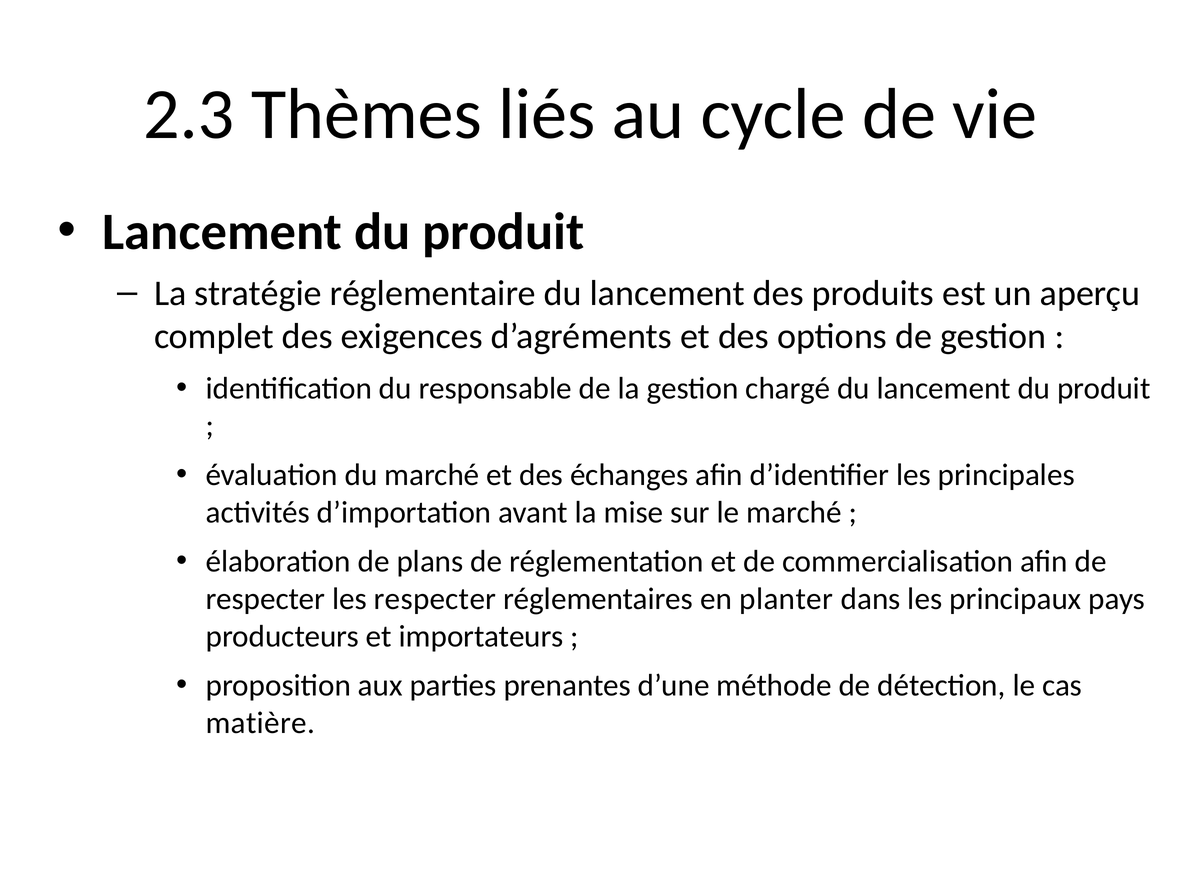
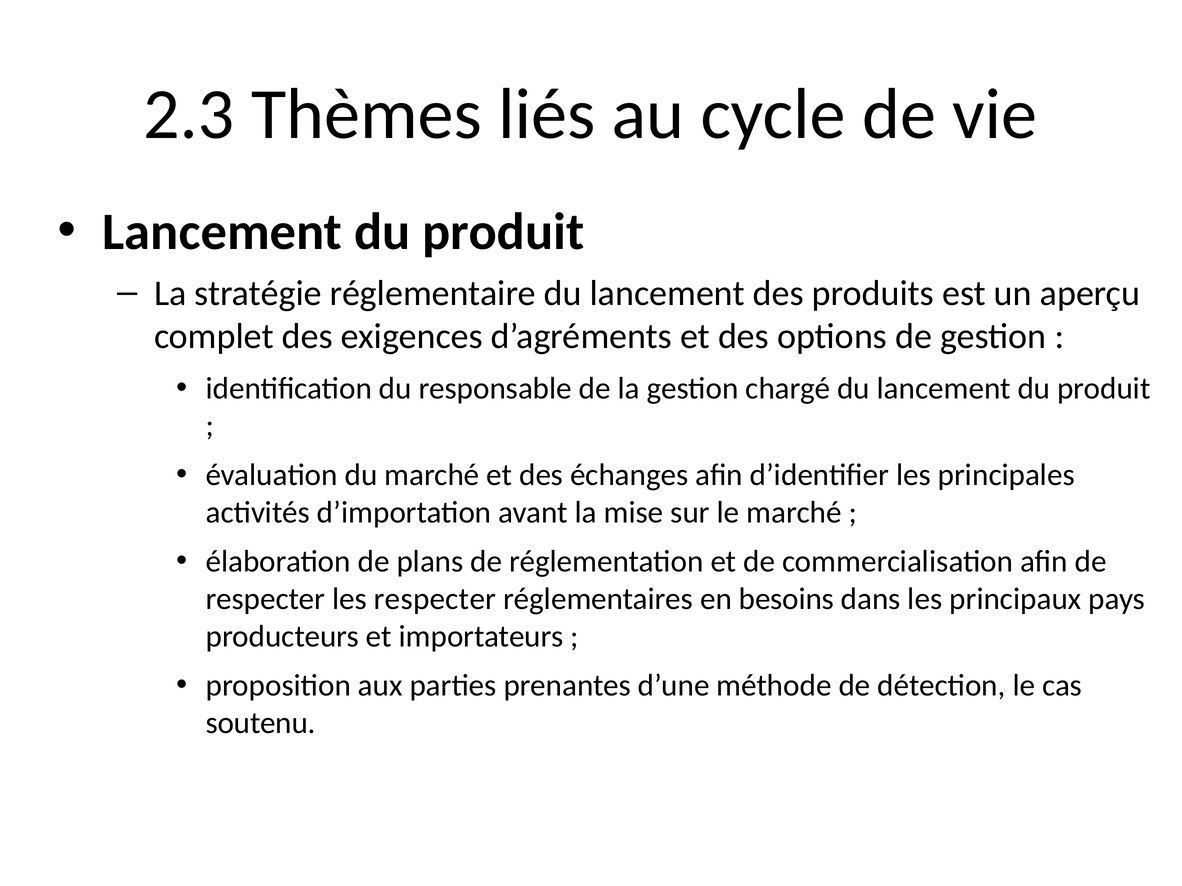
planter: planter -> besoins
matière: matière -> soutenu
